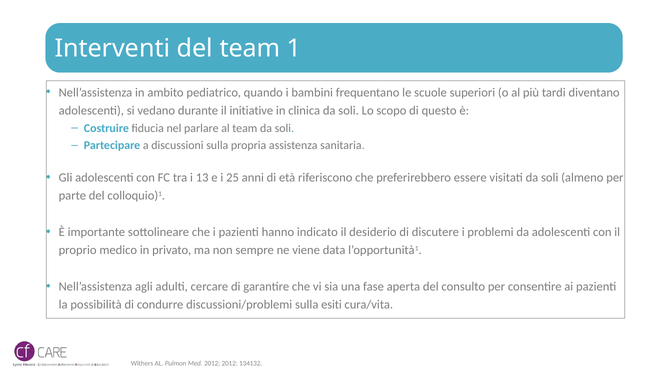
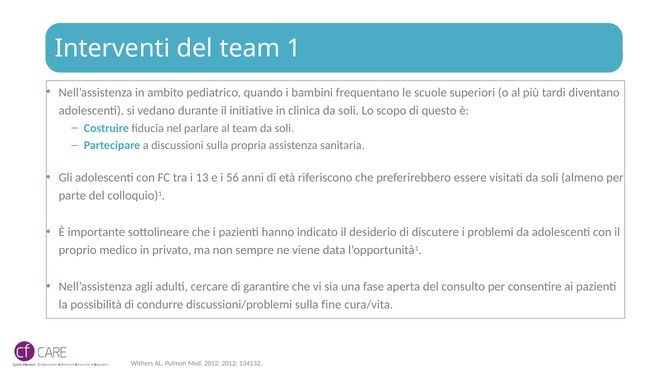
25: 25 -> 56
esiti: esiti -> fine
